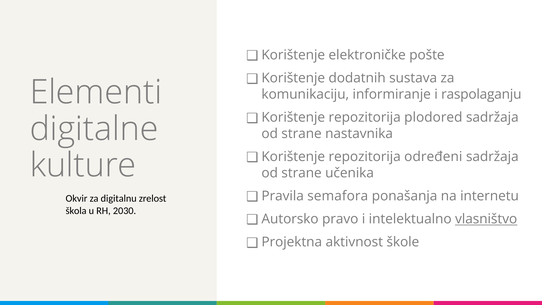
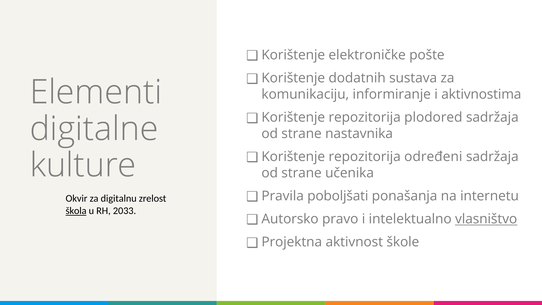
raspolaganju: raspolaganju -> aktivnostima
semafora: semafora -> poboljšati
škola underline: none -> present
2030: 2030 -> 2033
